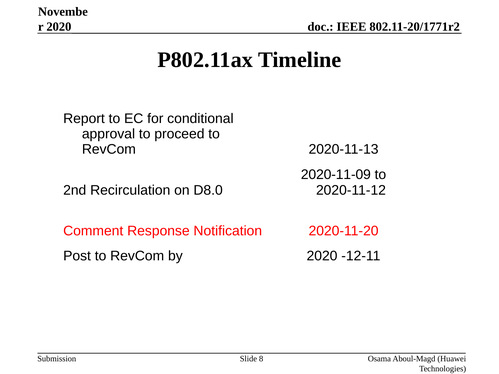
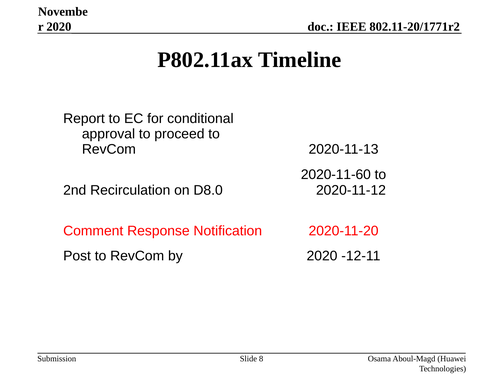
2020-11-09: 2020-11-09 -> 2020-11-60
